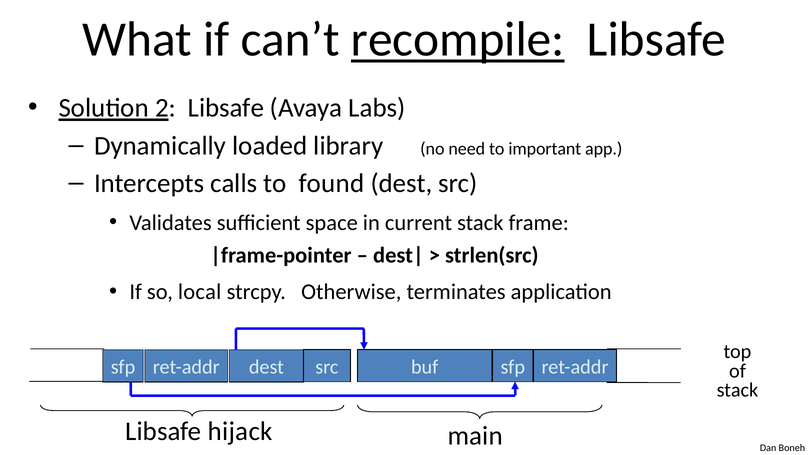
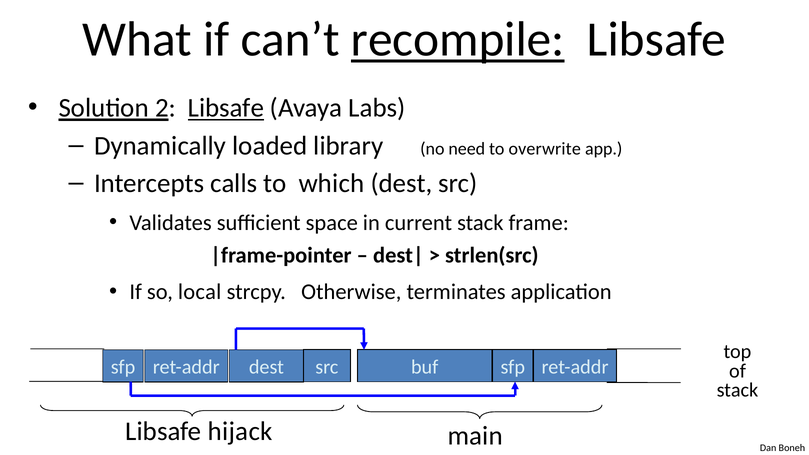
Libsafe at (226, 108) underline: none -> present
important: important -> overwrite
found: found -> which
